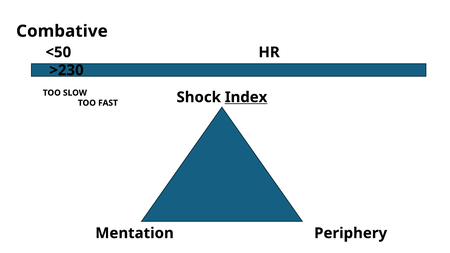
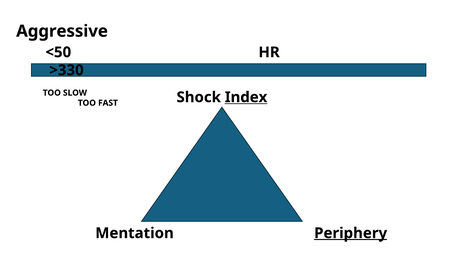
Combative: Combative -> Aggressive
>230: >230 -> >330
Periphery underline: none -> present
